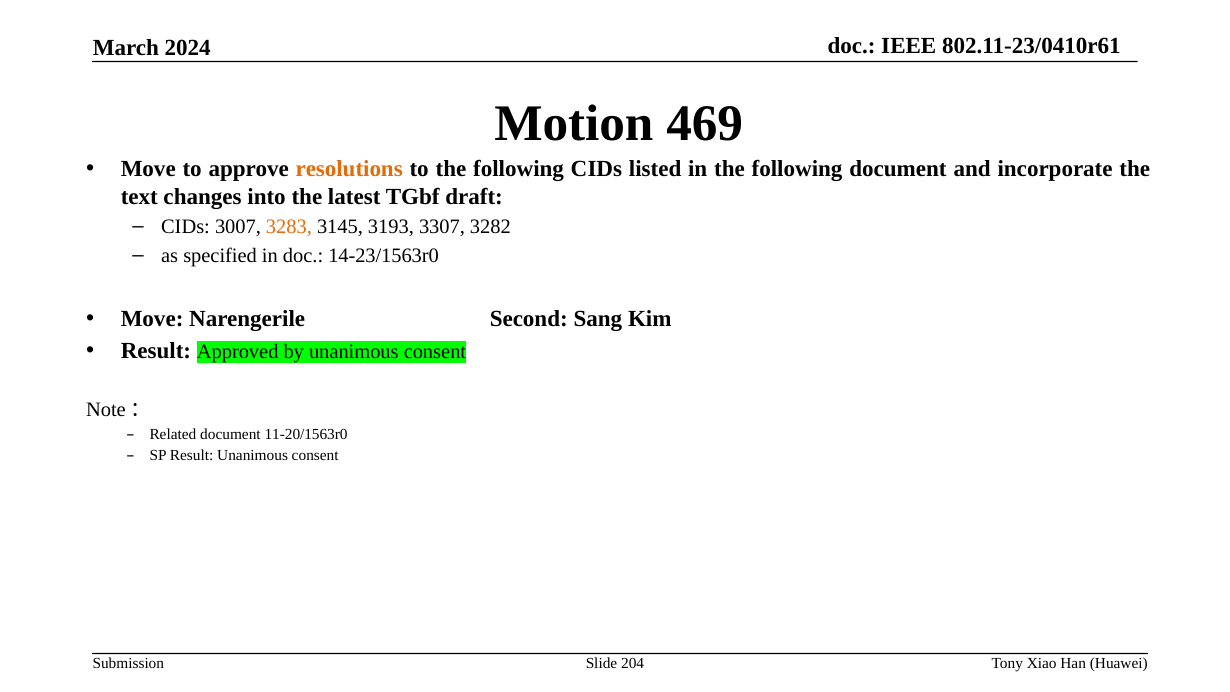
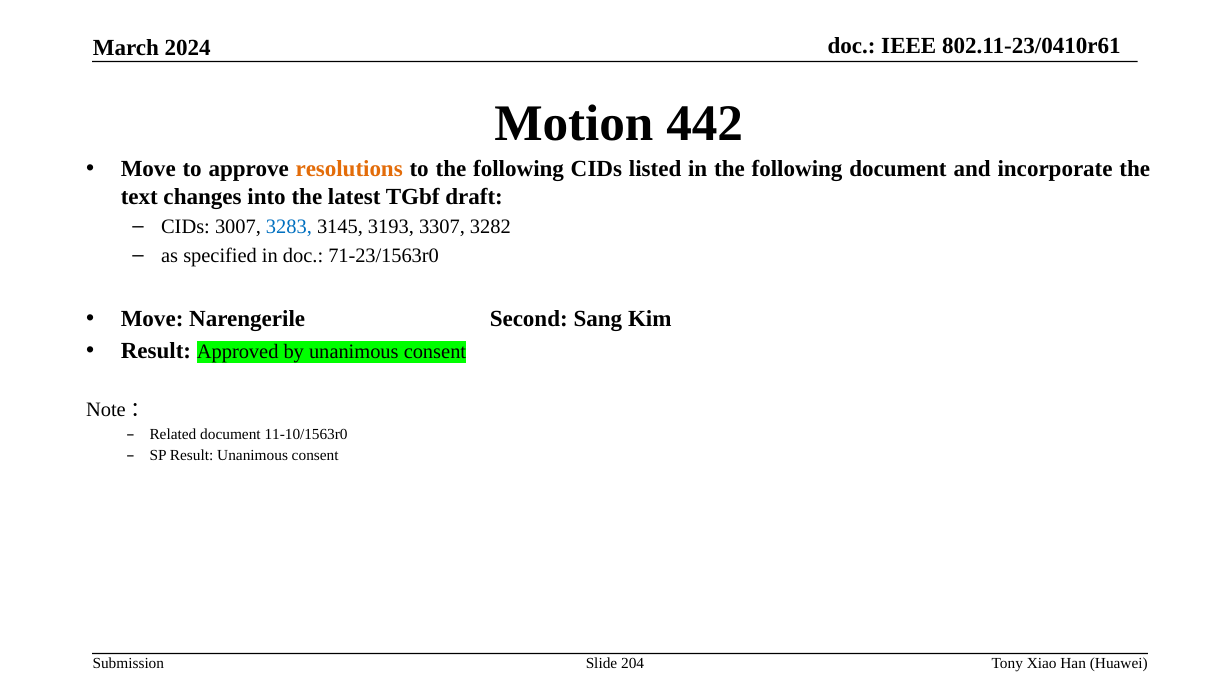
469: 469 -> 442
3283 colour: orange -> blue
14-23/1563r0: 14-23/1563r0 -> 71-23/1563r0
11-20/1563r0: 11-20/1563r0 -> 11-10/1563r0
